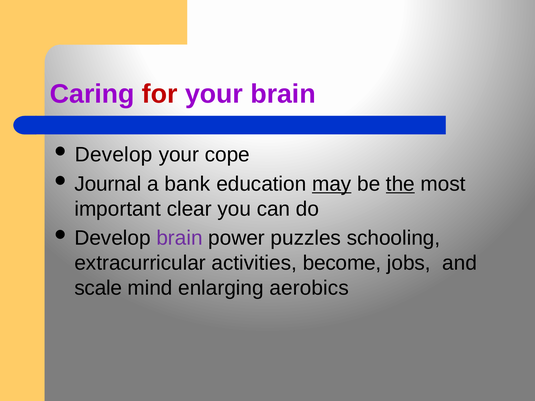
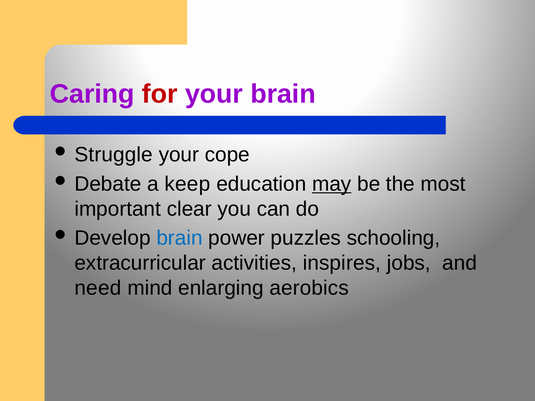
Develop at (114, 155): Develop -> Struggle
Journal: Journal -> Debate
bank: bank -> keep
the underline: present -> none
brain at (179, 238) colour: purple -> blue
become: become -> inspires
scale: scale -> need
